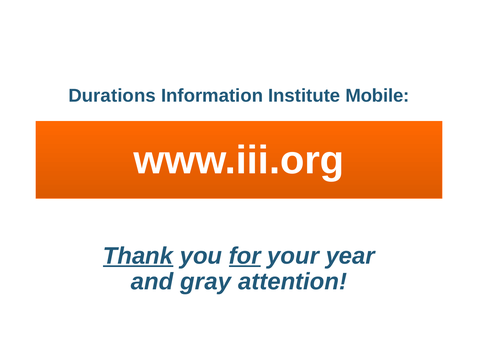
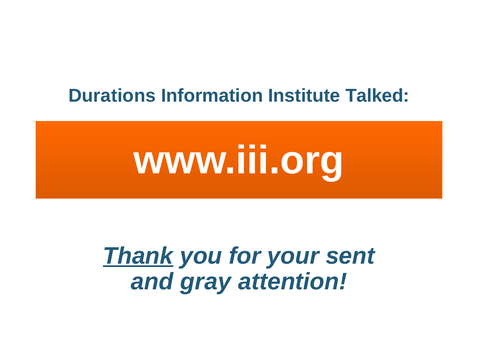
Mobile: Mobile -> Talked
for underline: present -> none
year: year -> sent
